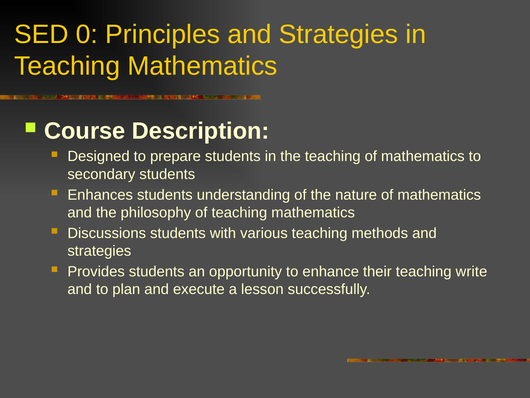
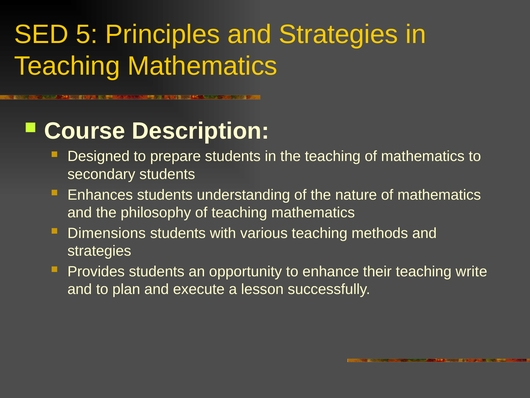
0: 0 -> 5
Discussions: Discussions -> Dimensions
